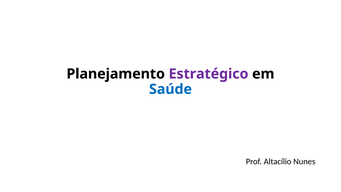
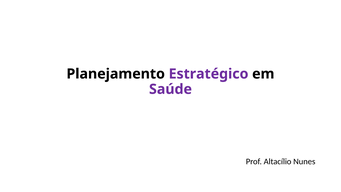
Saúde colour: blue -> purple
